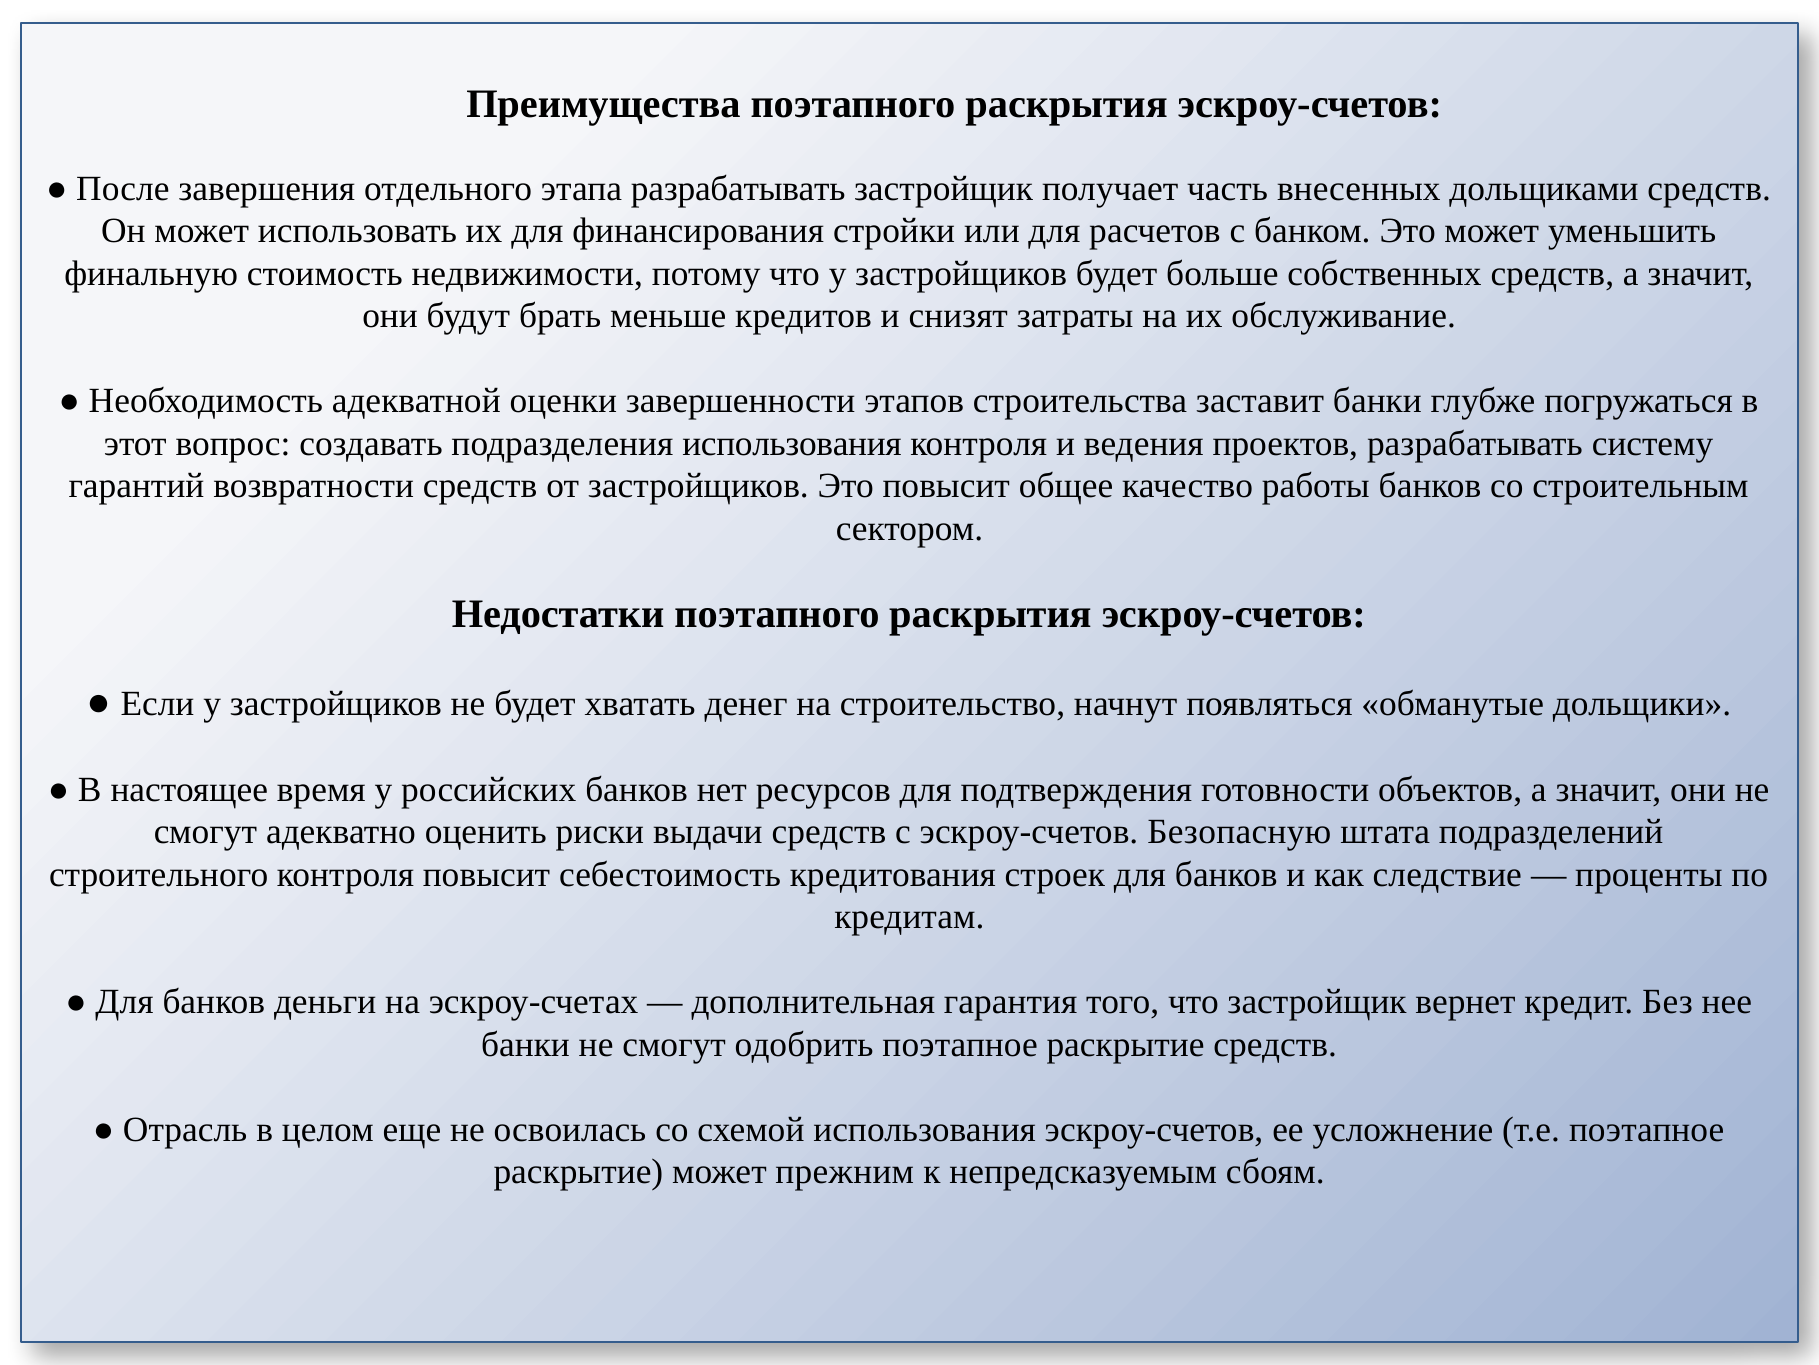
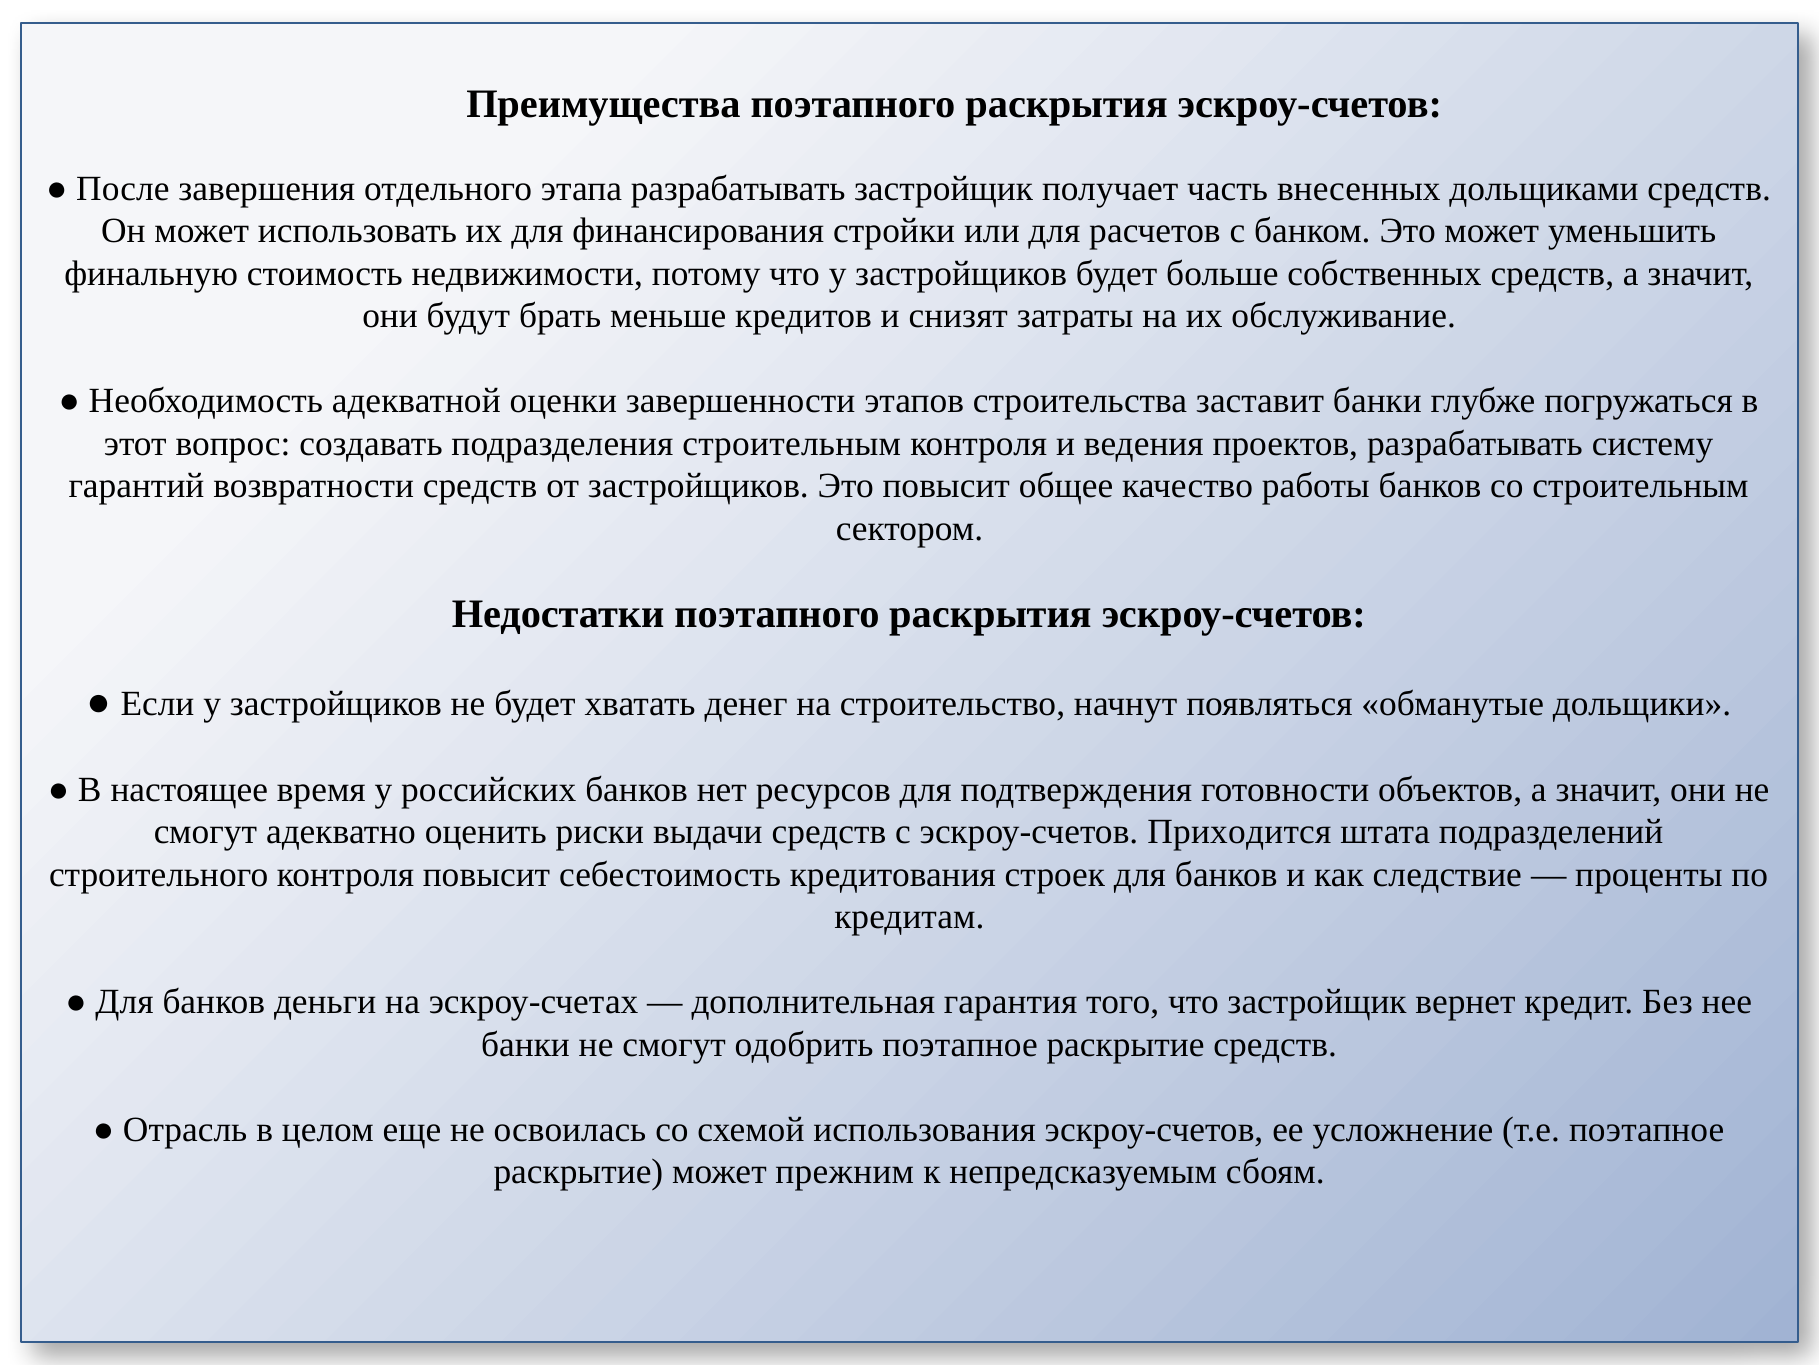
подразделения использования: использования -> строительным
Безопасную: Безопасную -> Приходится
